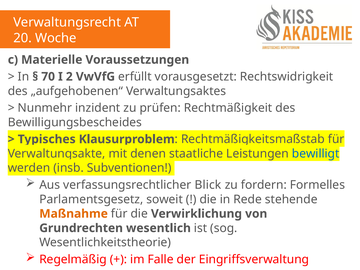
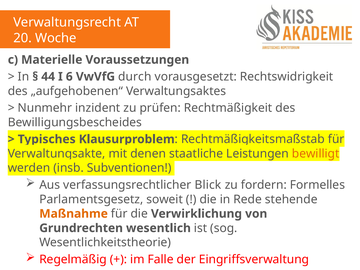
70: 70 -> 44
2: 2 -> 6
erfüllt: erfüllt -> durch
bewilligt colour: blue -> orange
